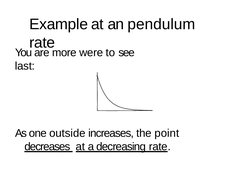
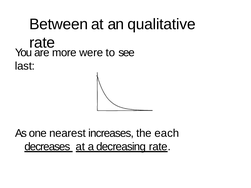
Example: Example -> Between
pendulum: pendulum -> qualitative
outside: outside -> nearest
point: point -> each
